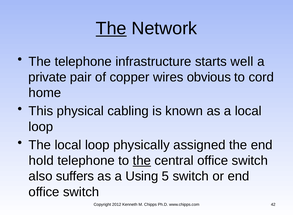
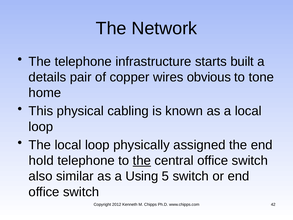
The at (111, 28) underline: present -> none
well: well -> built
private: private -> details
cord: cord -> tone
suffers: suffers -> similar
